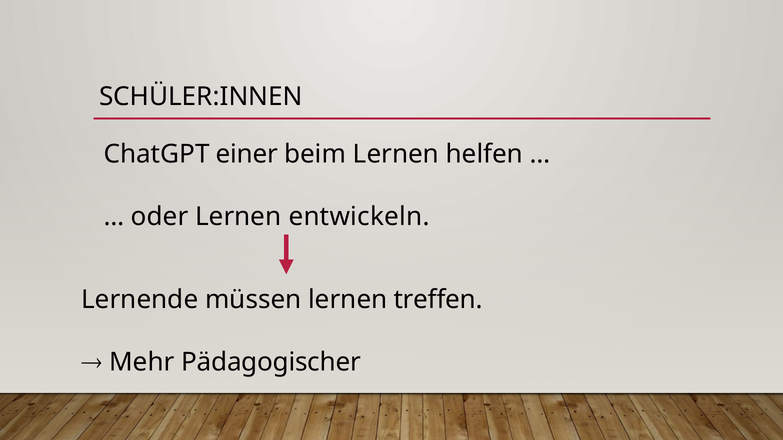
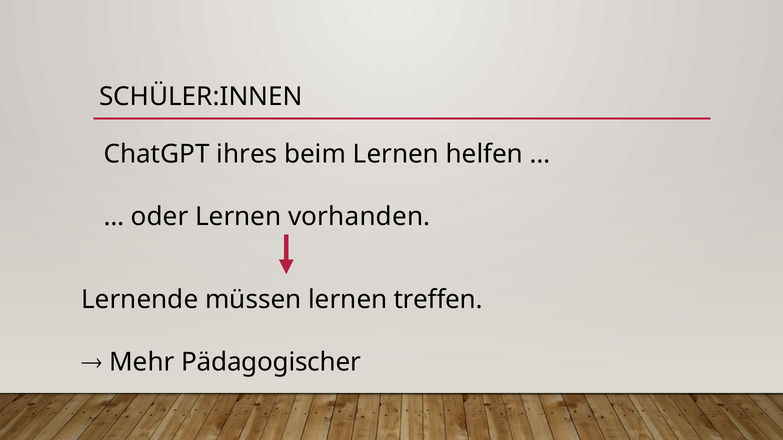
einer: einer -> ihres
entwickeln: entwickeln -> vorhanden
